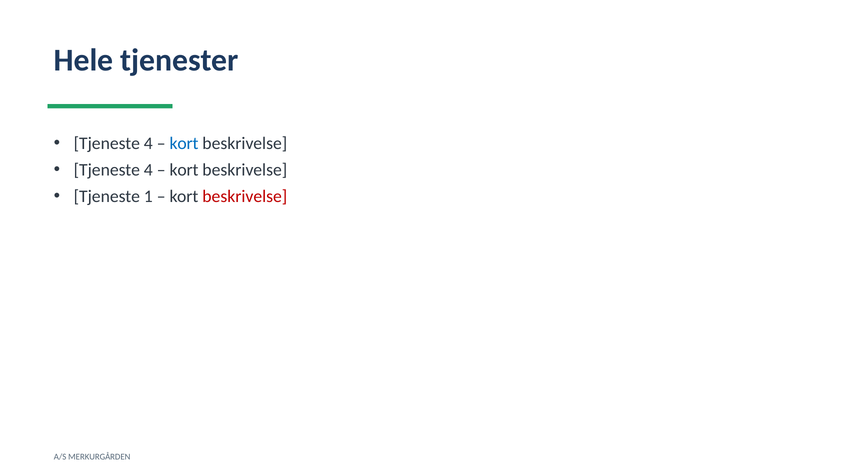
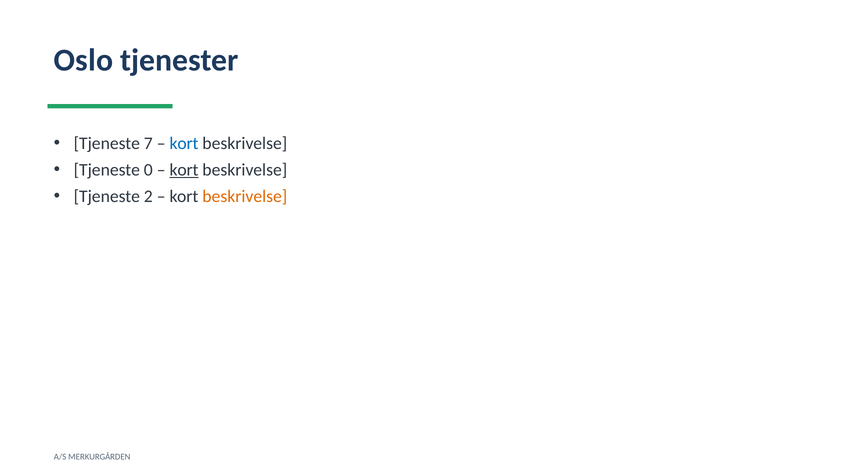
Hele: Hele -> Oslo
4 at (148, 143): 4 -> 7
4 at (148, 170): 4 -> 0
kort at (184, 170) underline: none -> present
1: 1 -> 2
beskrivelse at (245, 196) colour: red -> orange
